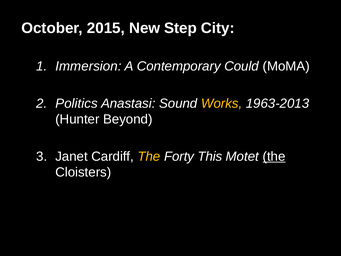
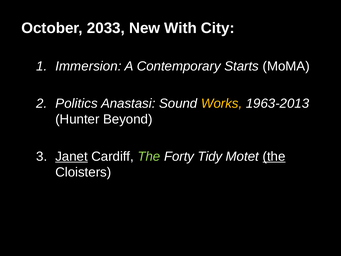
2015: 2015 -> 2033
Step: Step -> With
Could: Could -> Starts
Janet underline: none -> present
The at (149, 156) colour: yellow -> light green
This: This -> Tidy
